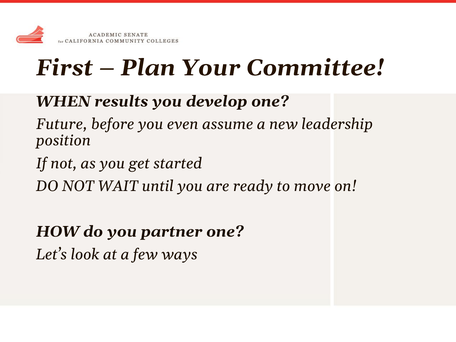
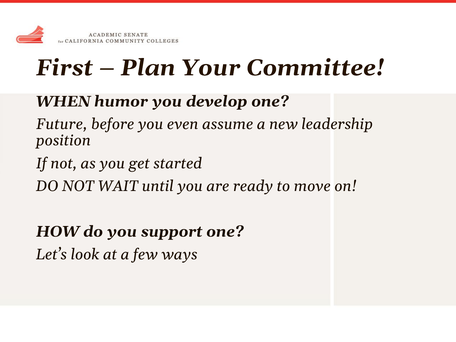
results: results -> humor
partner: partner -> support
